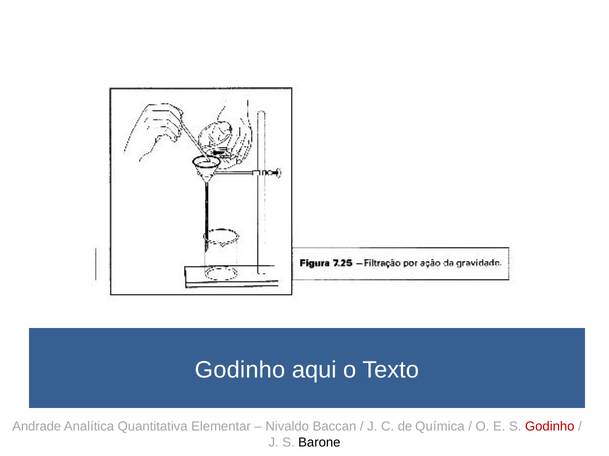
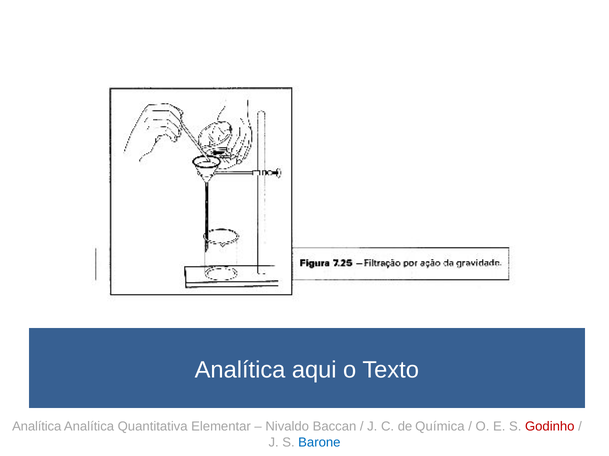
Godinho at (240, 370): Godinho -> Analítica
Andrade at (37, 427): Andrade -> Analítica
Barone colour: black -> blue
